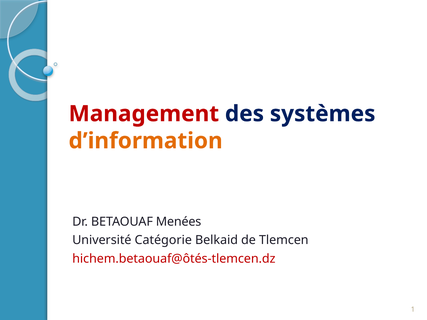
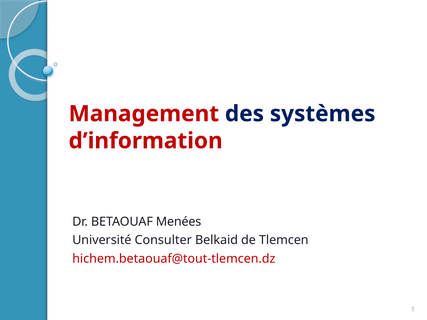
d’information colour: orange -> red
Catégorie: Catégorie -> Consulter
hichem.betaouaf@ôtés-tlemcen.dz: hichem.betaouaf@ôtés-tlemcen.dz -> hichem.betaouaf@tout-tlemcen.dz
